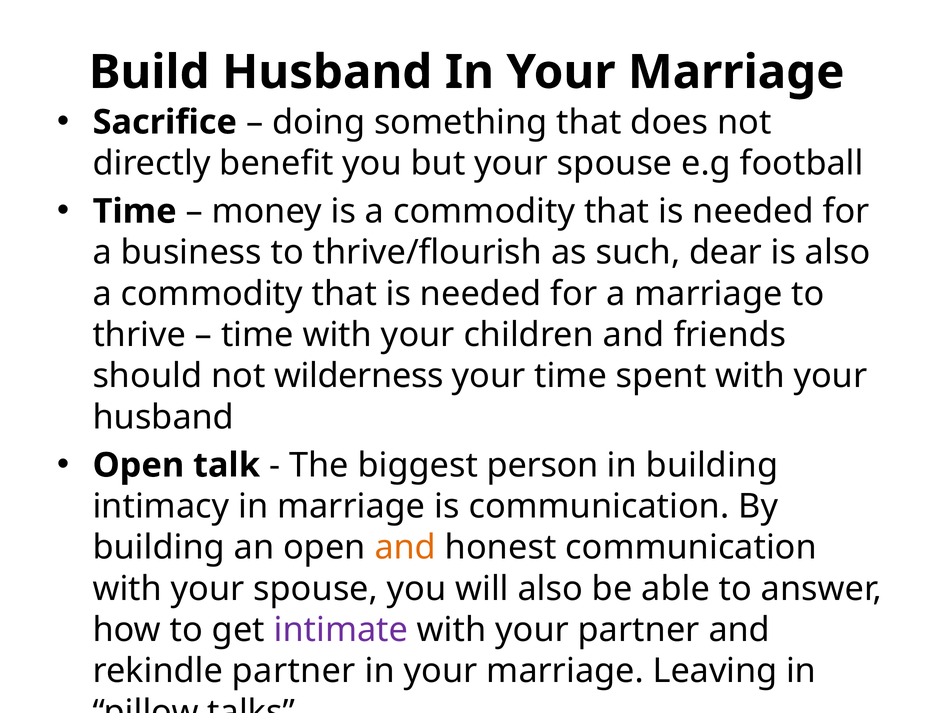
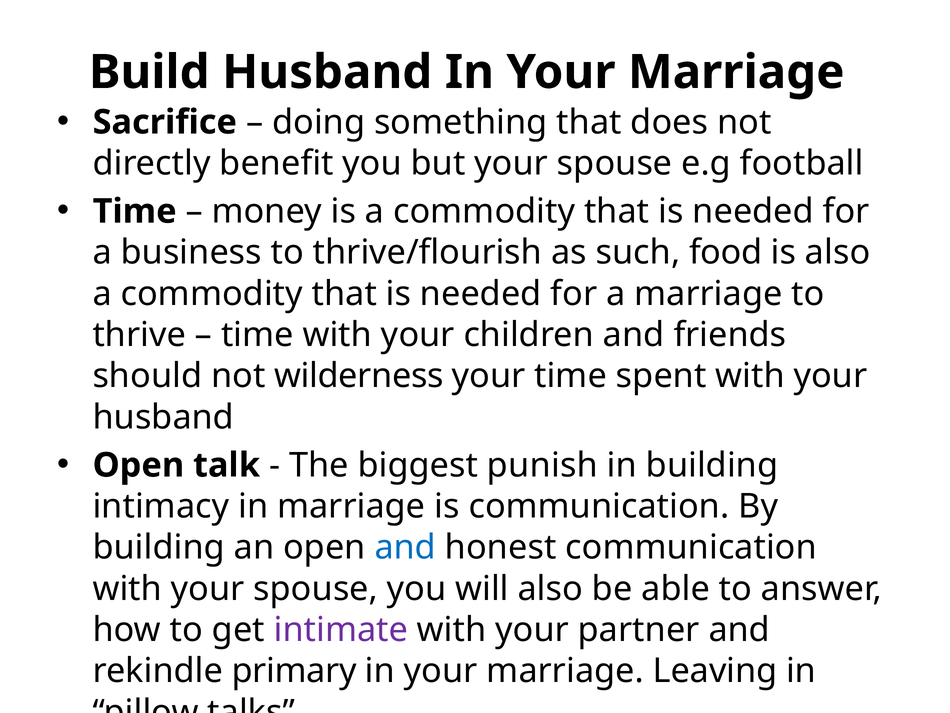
dear: dear -> food
person: person -> punish
and at (405, 547) colour: orange -> blue
rekindle partner: partner -> primary
